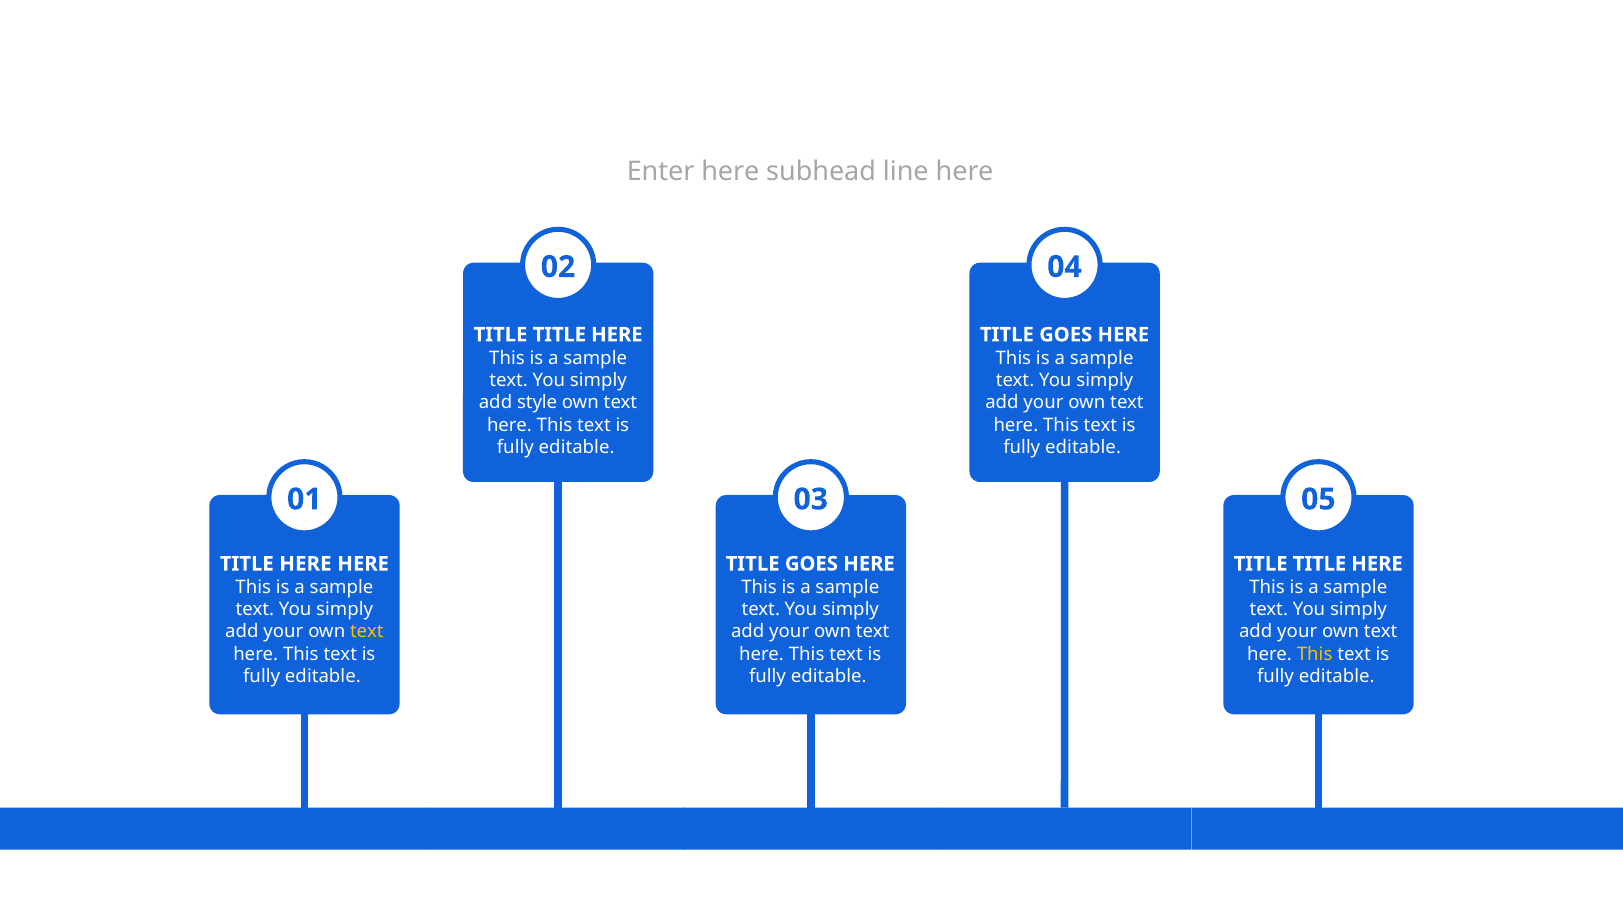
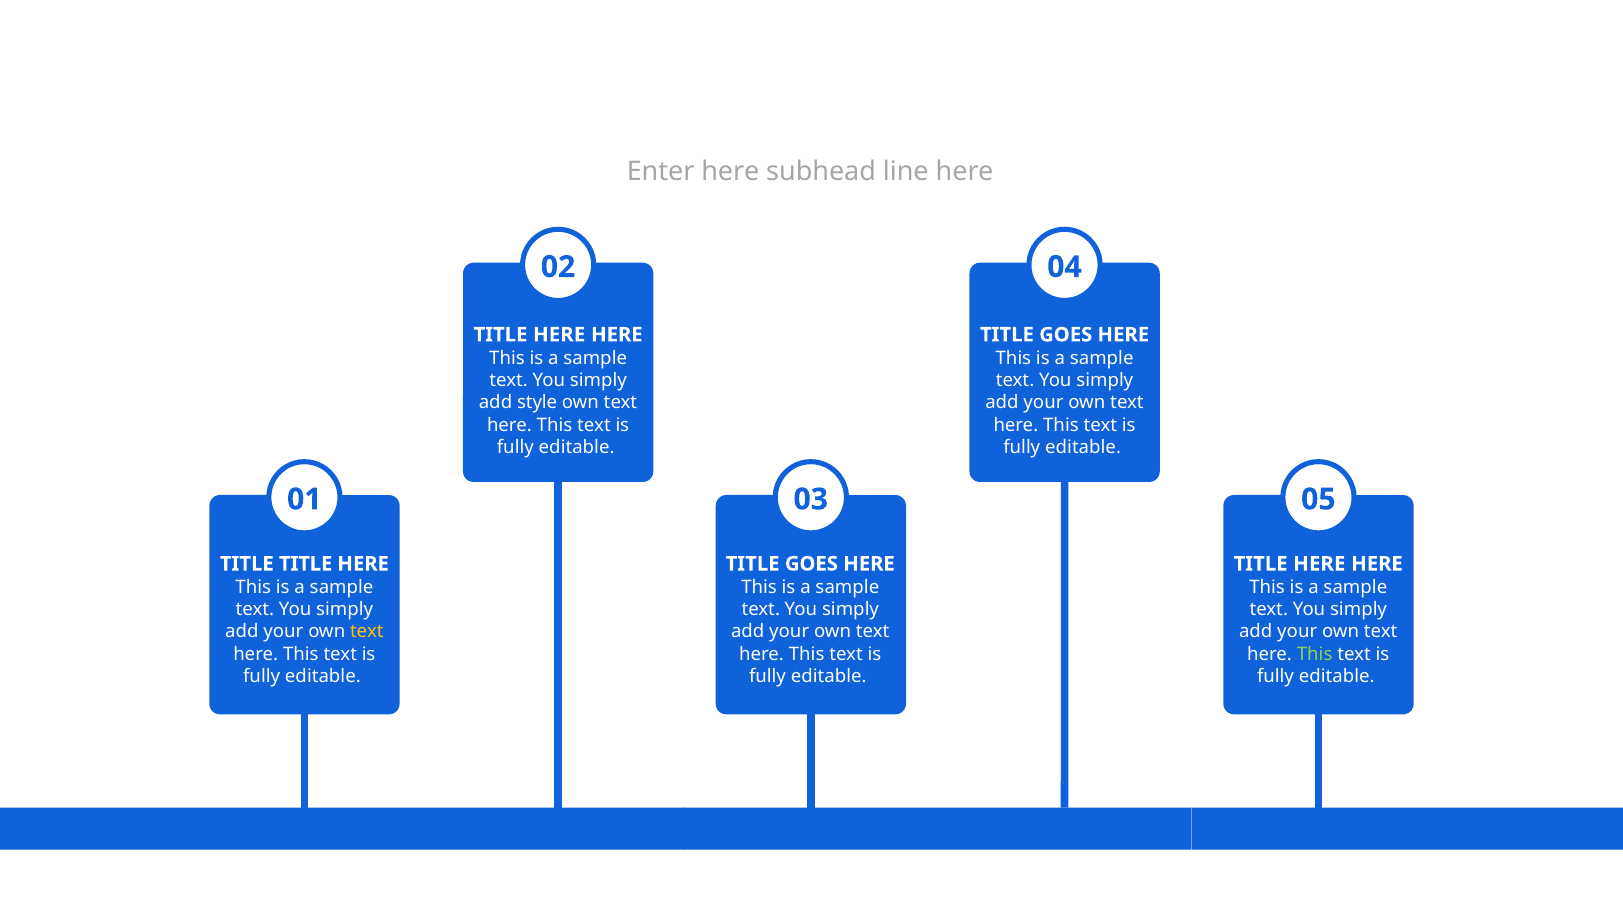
TITLE at (559, 335): TITLE -> HERE
HERE at (305, 564): HERE -> TITLE
TITLE at (1319, 564): TITLE -> HERE
This at (1315, 654) colour: yellow -> light green
